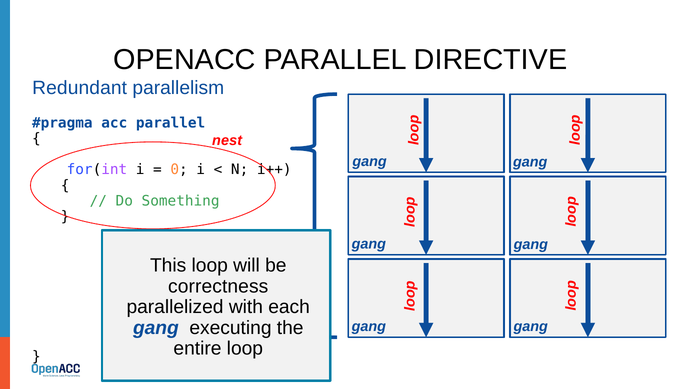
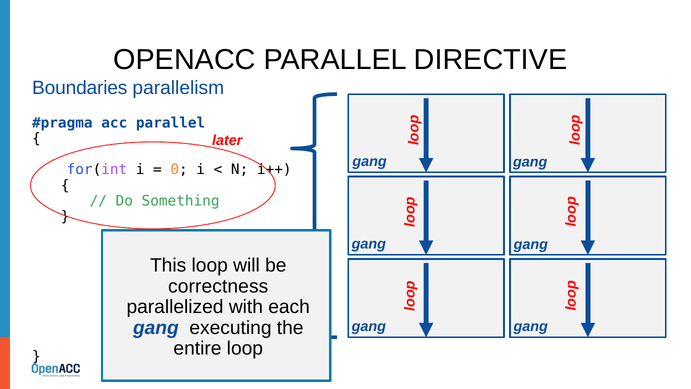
Redundant: Redundant -> Boundaries
nest: nest -> later
